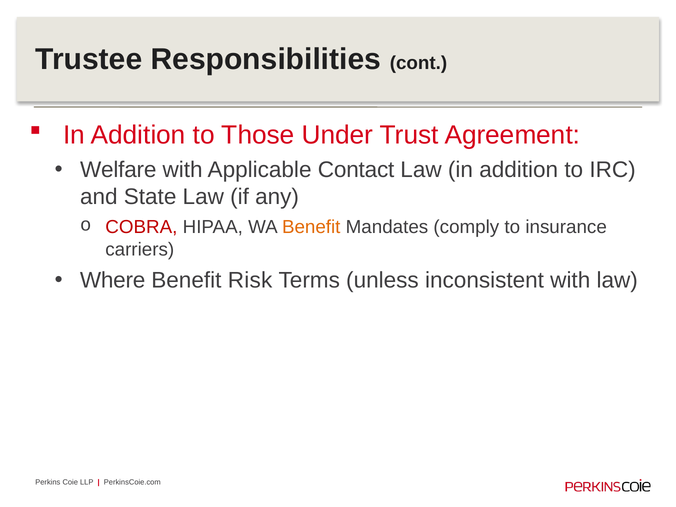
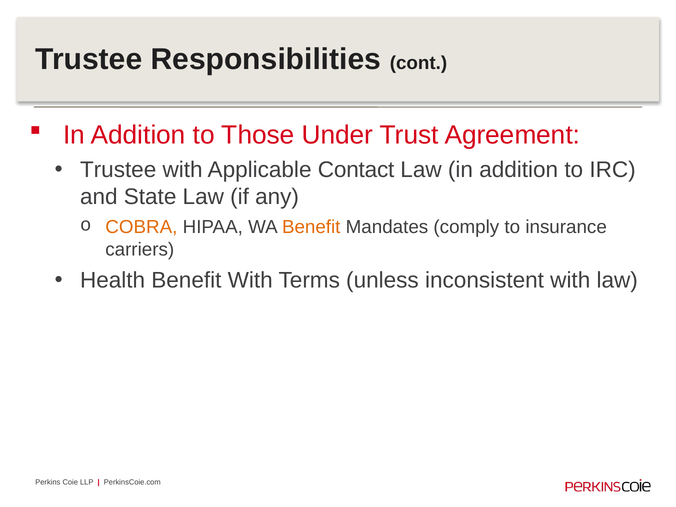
Welfare at (118, 170): Welfare -> Trustee
COBRA colour: red -> orange
Where: Where -> Health
Benefit Risk: Risk -> With
